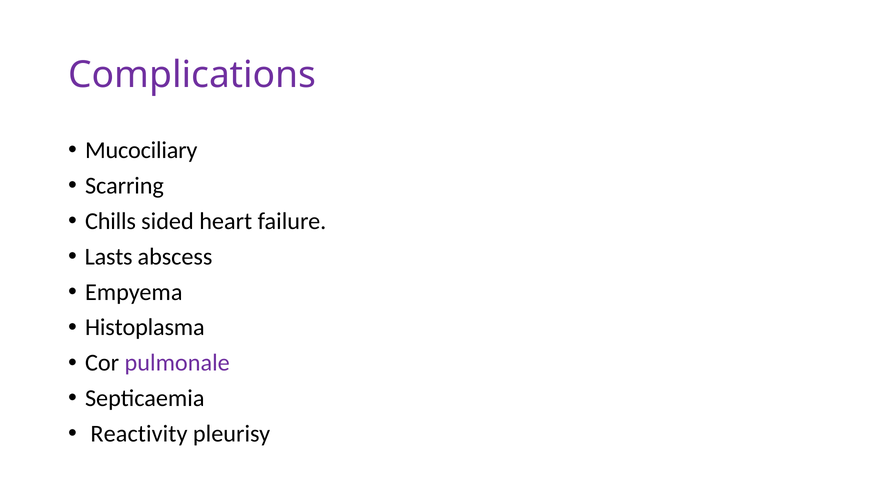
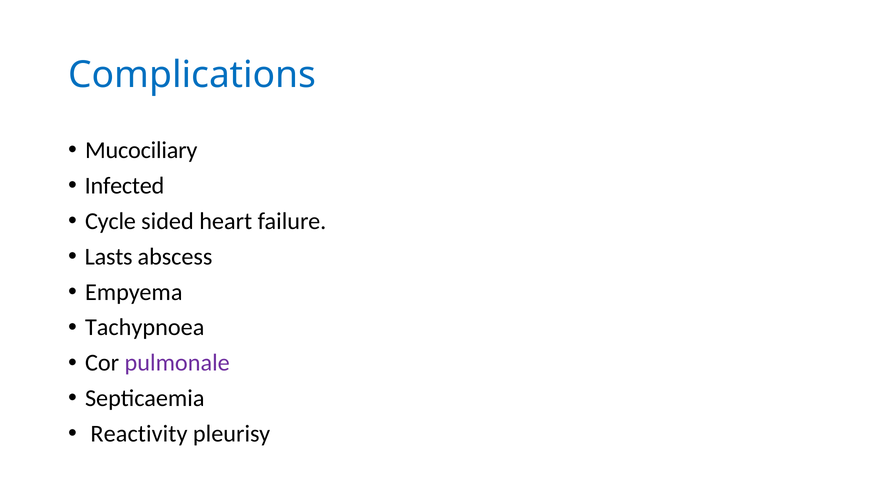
Complications colour: purple -> blue
Scarring: Scarring -> Infected
Chills: Chills -> Cycle
Histoplasma: Histoplasma -> Tachypnoea
